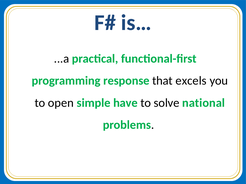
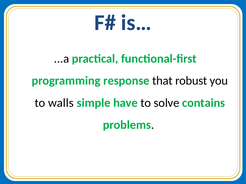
excels: excels -> robust
open: open -> walls
national: national -> contains
